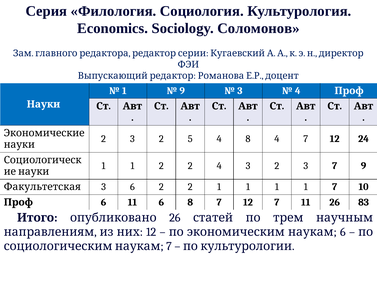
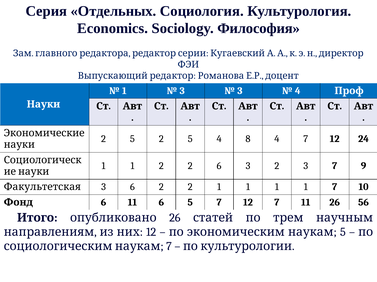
Филология: Филология -> Отдельных
Соломонов: Соломонов -> Философия
9 at (182, 91): 9 -> 3
3 at (132, 139): 3 -> 5
2 4: 4 -> 6
Проф at (18, 203): Проф -> Фонд
6 8: 8 -> 5
83: 83 -> 56
6 at (343, 233): 6 -> 5
